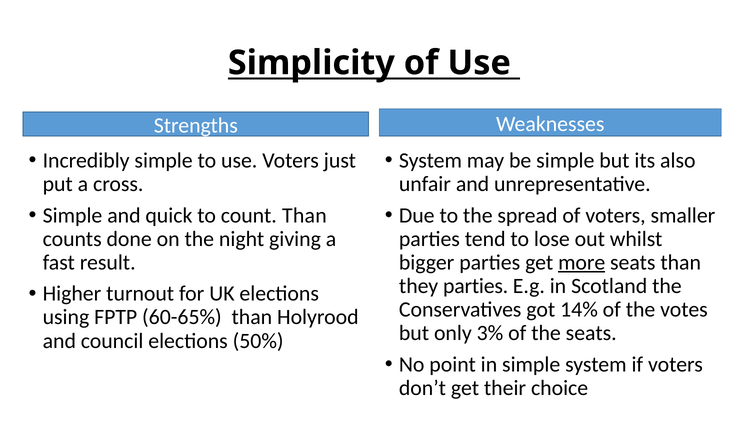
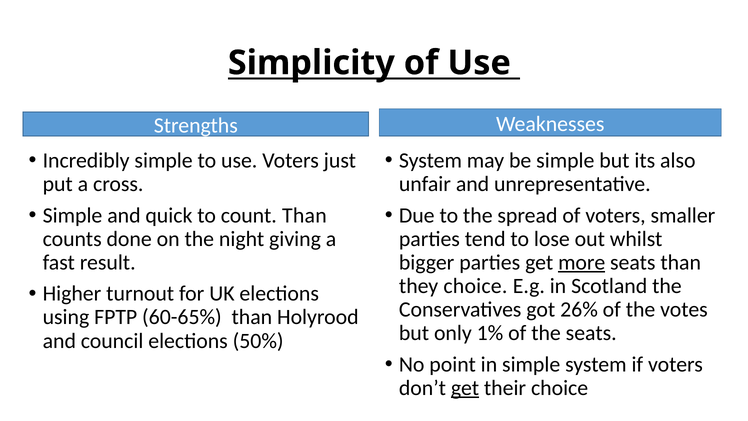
they parties: parties -> choice
14%: 14% -> 26%
3%: 3% -> 1%
get at (465, 388) underline: none -> present
